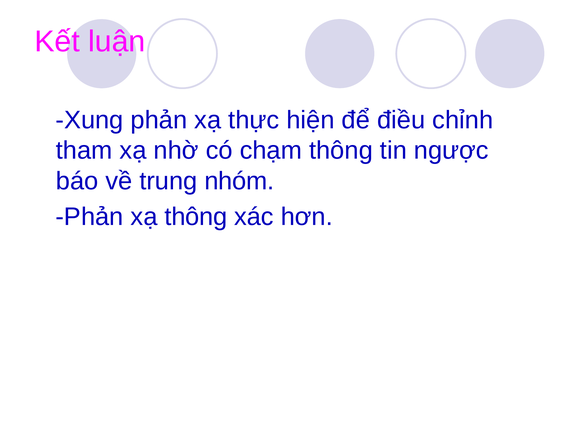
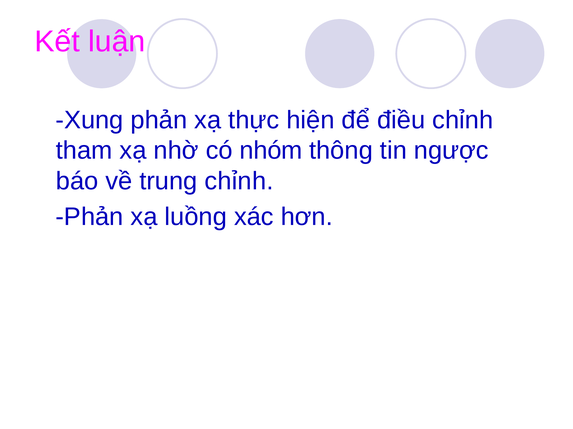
chạm: chạm -> nhóm
trung nhóm: nhóm -> chỉnh
xạ thông: thông -> luồng
